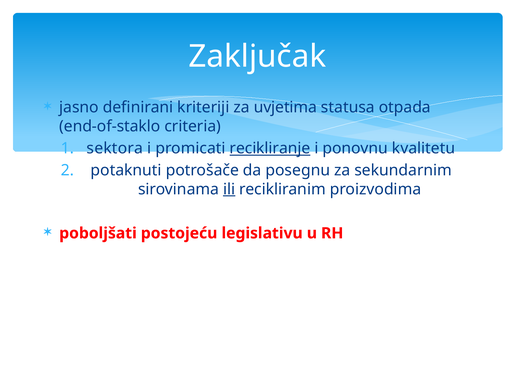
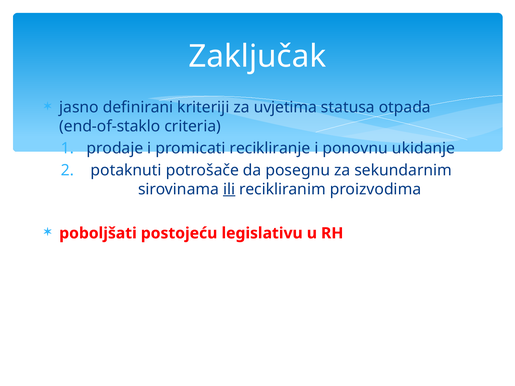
sektora: sektora -> prodaje
recikliranje underline: present -> none
kvalitetu: kvalitetu -> ukidanje
